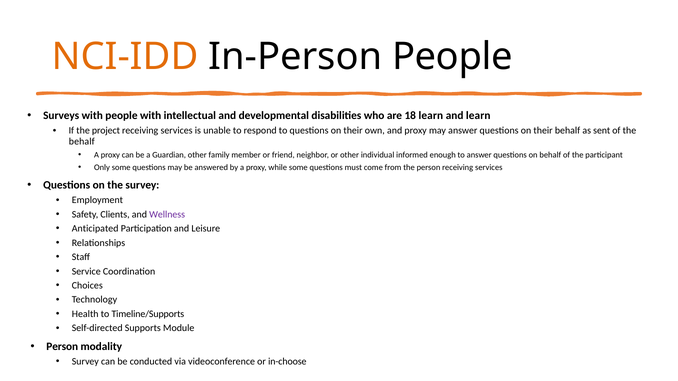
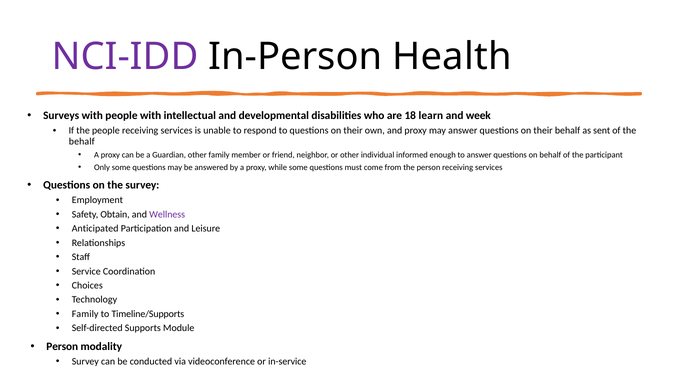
NCI-IDD colour: orange -> purple
In-Person People: People -> Health
and learn: learn -> week
the project: project -> people
Clients: Clients -> Obtain
Health at (85, 314): Health -> Family
in-choose: in-choose -> in-service
